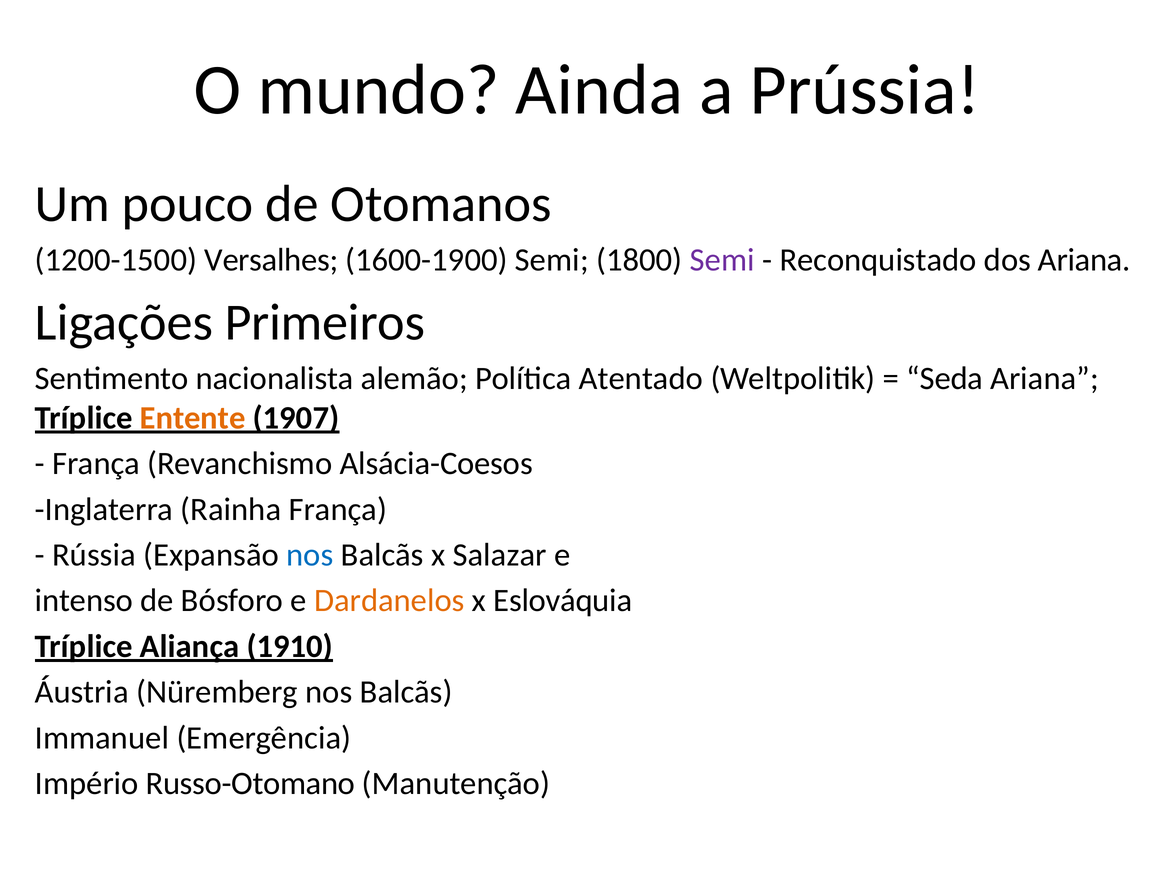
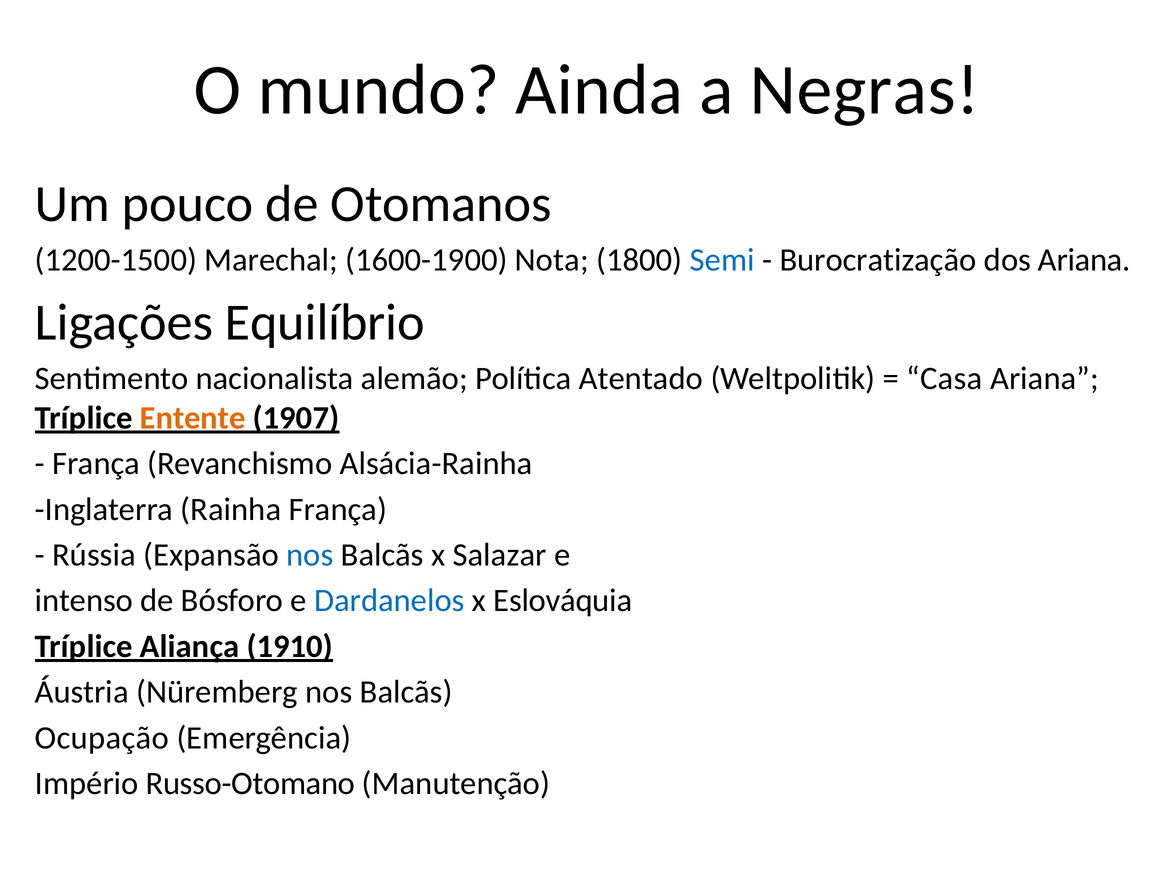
Prússia: Prússia -> Negras
Versalhes: Versalhes -> Marechal
1600-1900 Semi: Semi -> Nota
Semi at (722, 260) colour: purple -> blue
Reconquistado: Reconquistado -> Burocratização
Primeiros: Primeiros -> Equilíbrio
Seda: Seda -> Casa
Alsácia-Coesos: Alsácia-Coesos -> Alsácia-Rainha
Dardanelos colour: orange -> blue
Immanuel: Immanuel -> Ocupação
